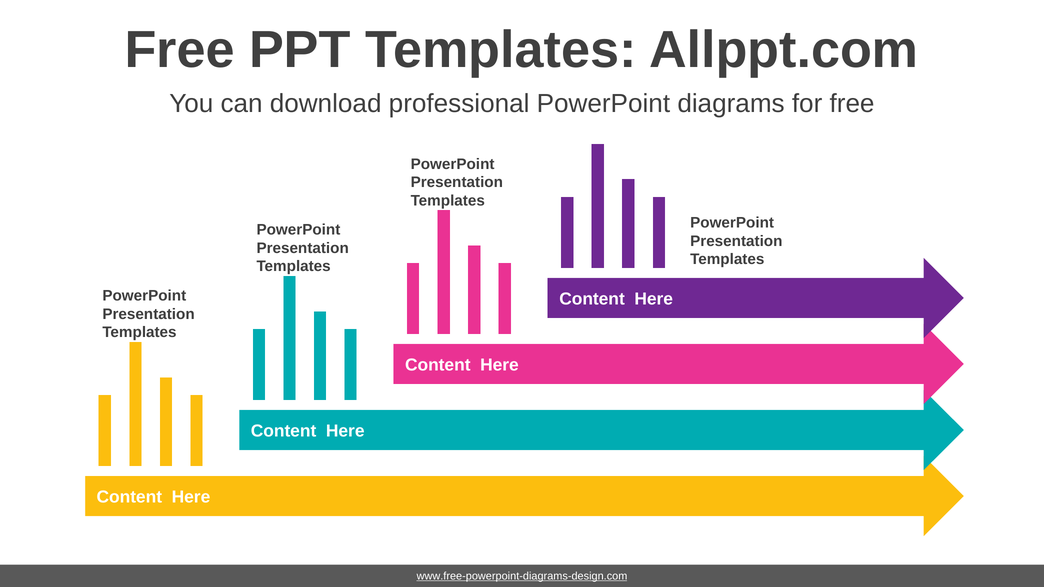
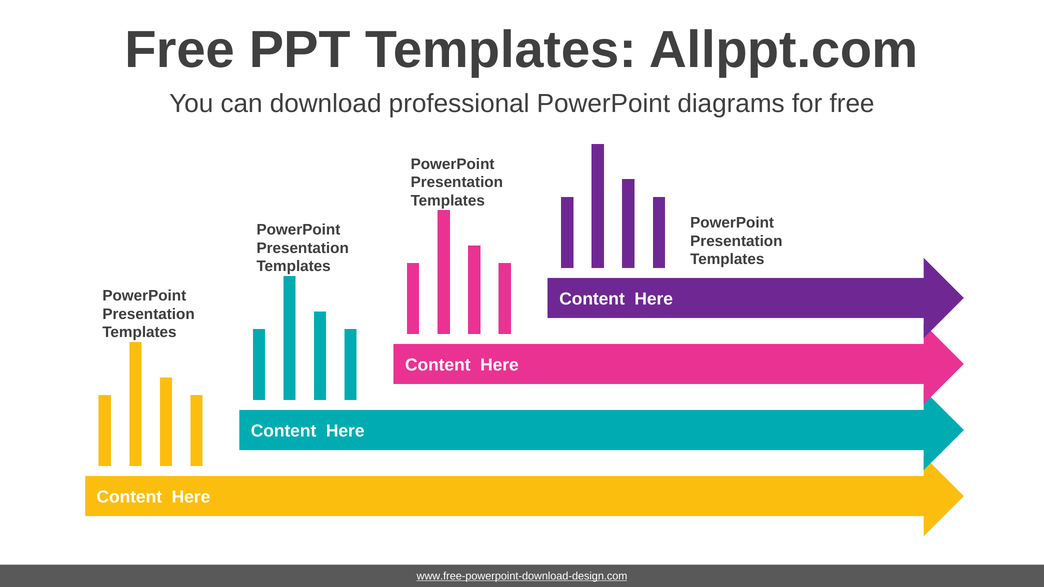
www.free-powerpoint-diagrams-design.com: www.free-powerpoint-diagrams-design.com -> www.free-powerpoint-download-design.com
